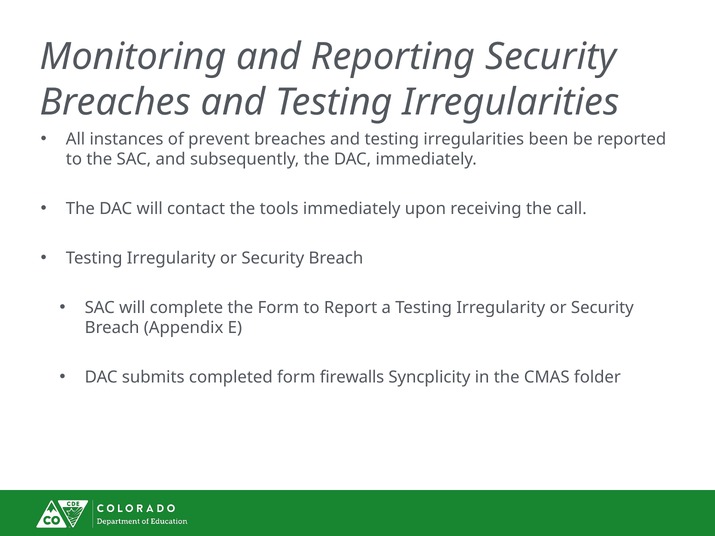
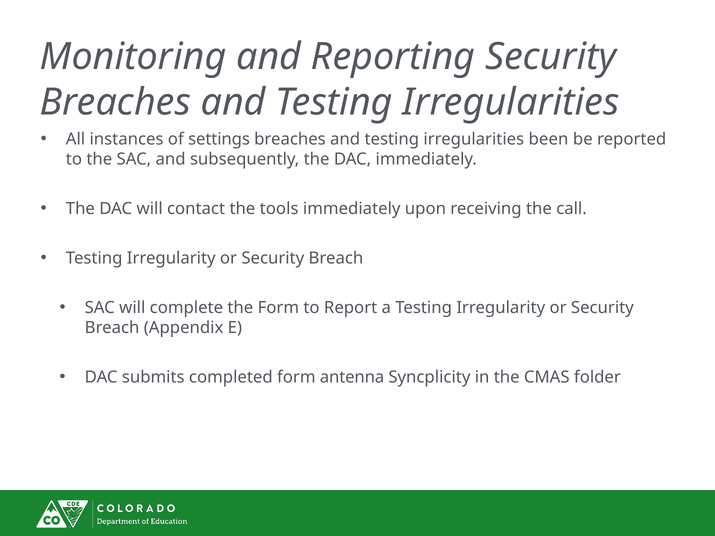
prevent: prevent -> settings
firewalls: firewalls -> antenna
